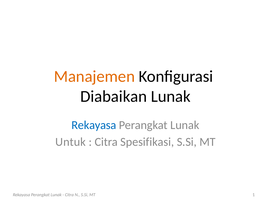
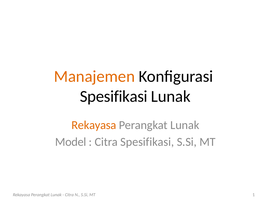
Diabaikan at (114, 96): Diabaikan -> Spesifikasi
Rekayasa at (94, 125) colour: blue -> orange
Untuk: Untuk -> Model
